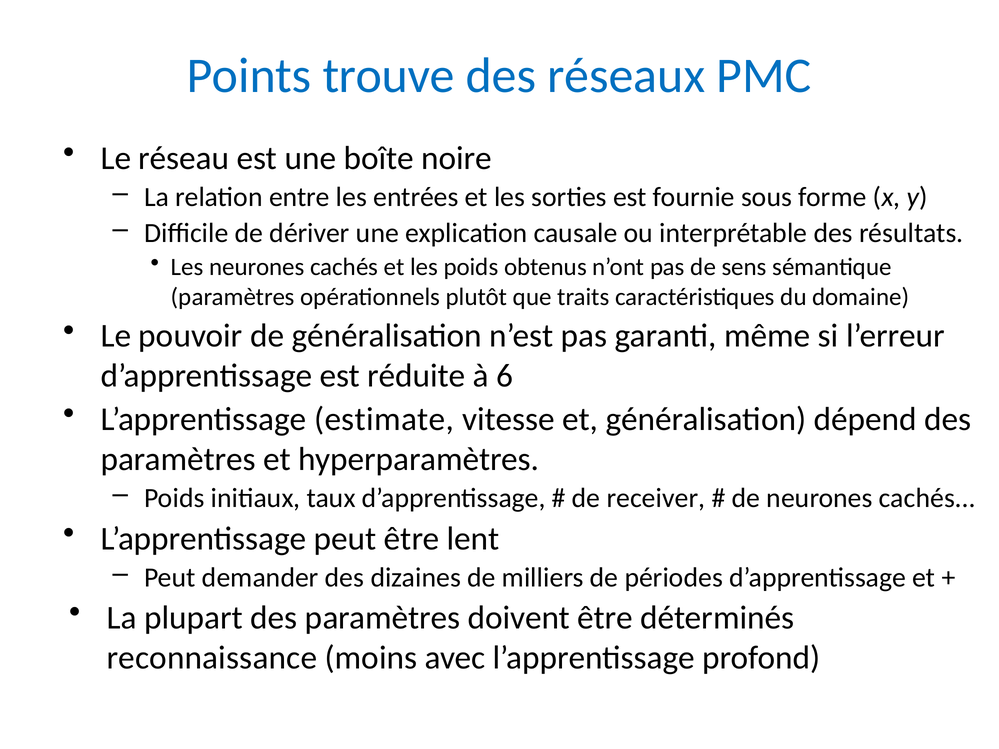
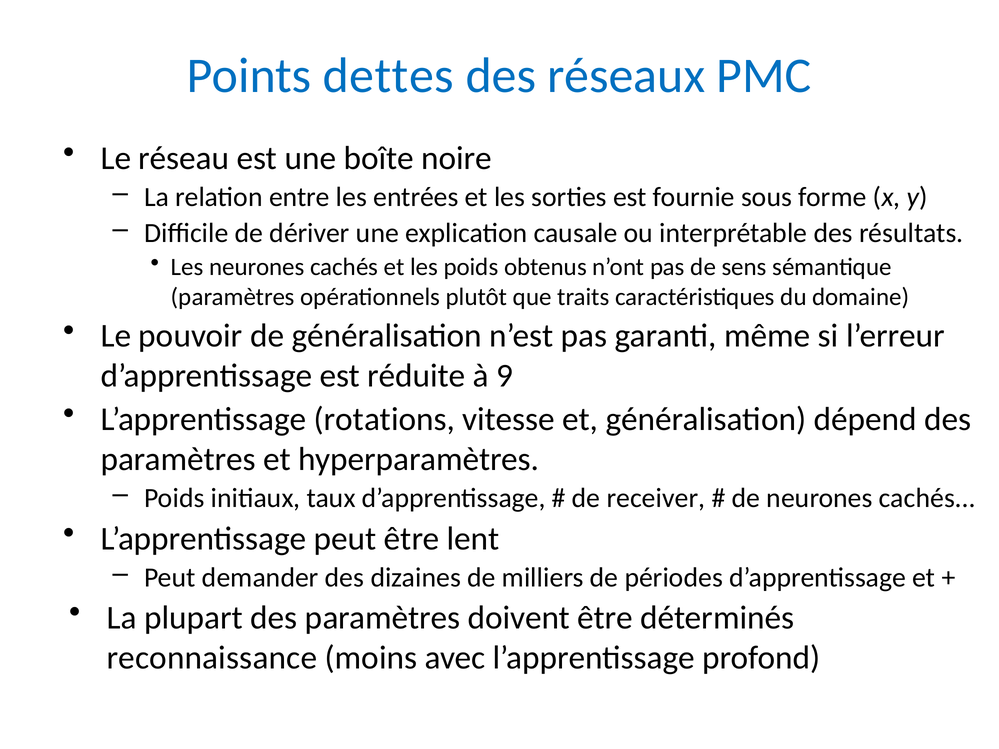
trouve: trouve -> dettes
6: 6 -> 9
estimate: estimate -> rotations
